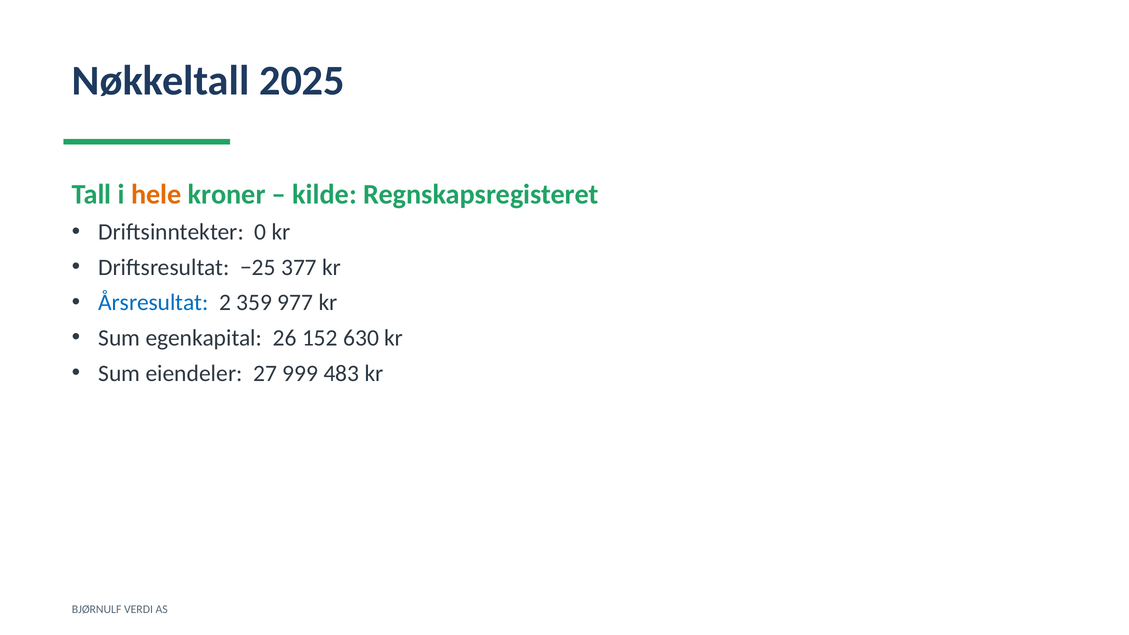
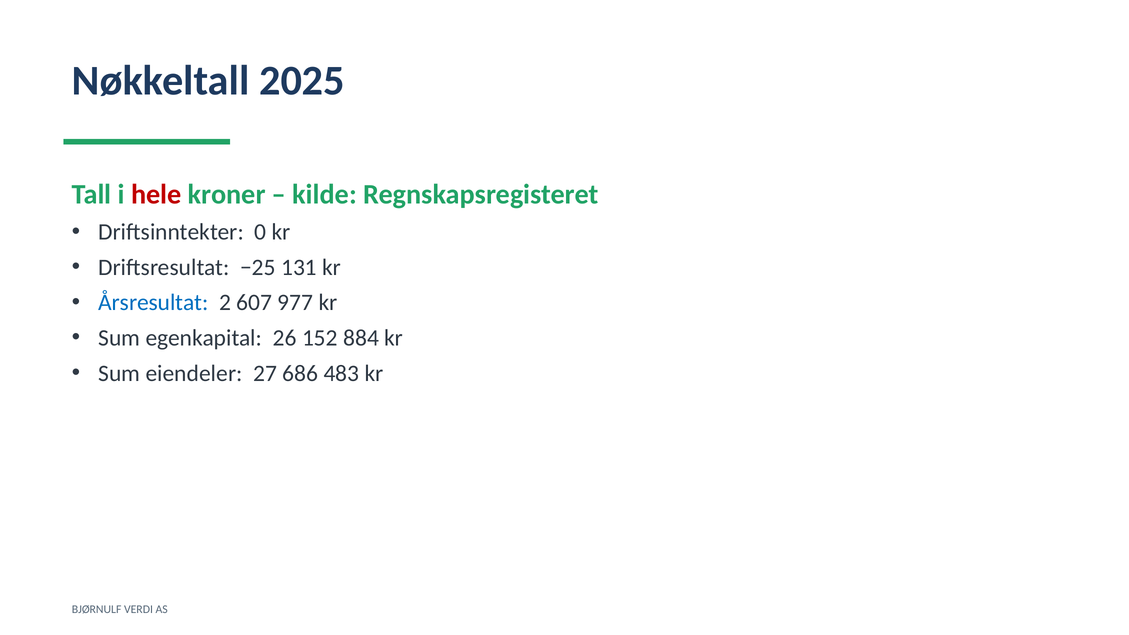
hele colour: orange -> red
377: 377 -> 131
359: 359 -> 607
630: 630 -> 884
999: 999 -> 686
